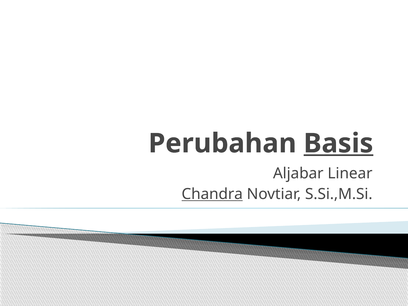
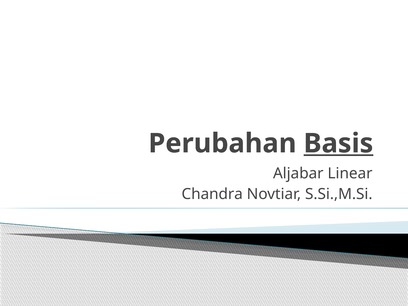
Chandra underline: present -> none
